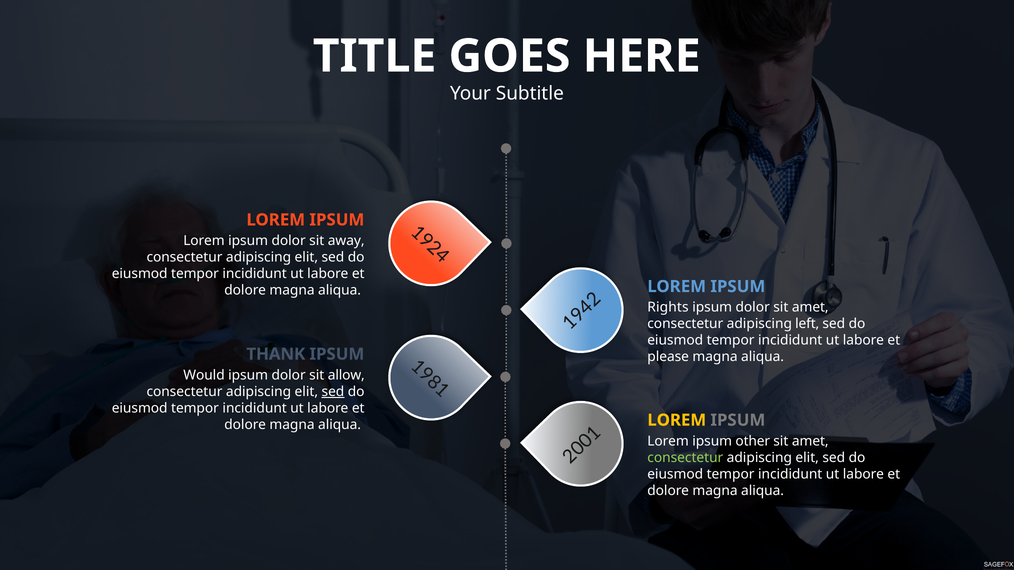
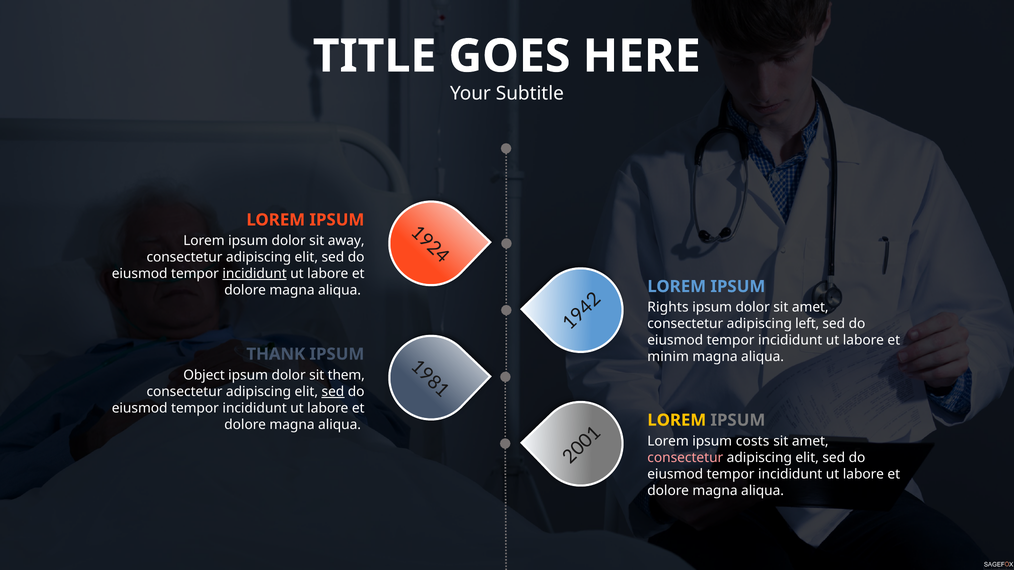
incididunt at (255, 274) underline: none -> present
please: please -> minim
Would: Would -> Object
allow: allow -> them
other: other -> costs
consectetur at (685, 458) colour: light green -> pink
